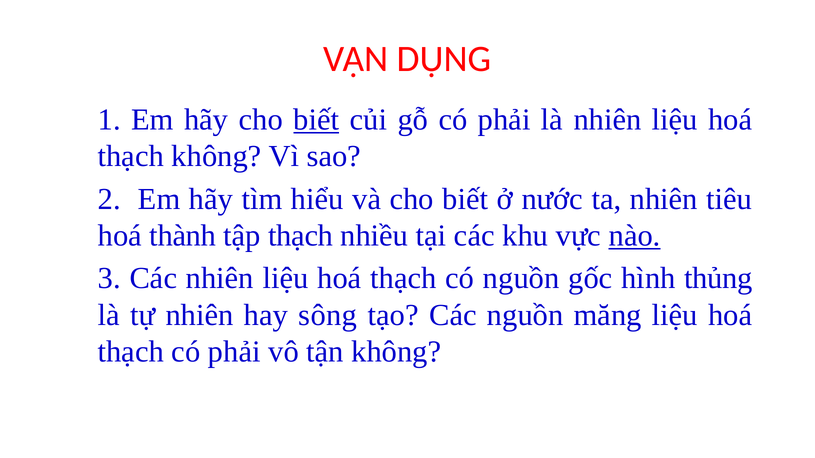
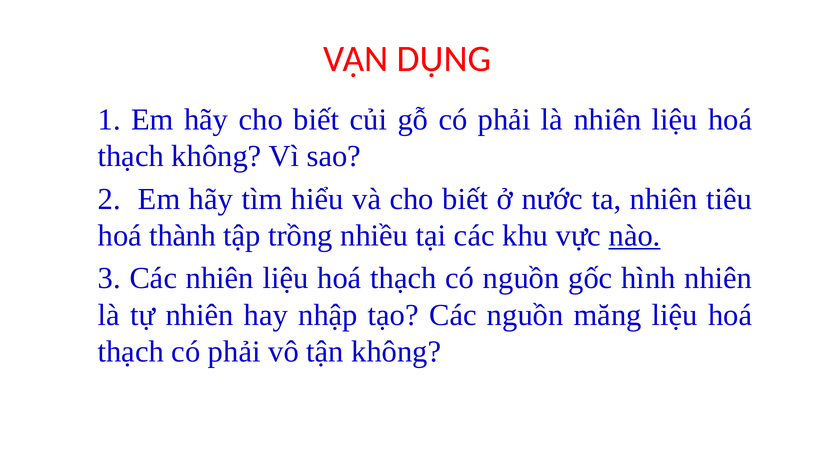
biết at (316, 120) underline: present -> none
tập thạch: thạch -> trồng
hình thủng: thủng -> nhiên
sông: sông -> nhập
